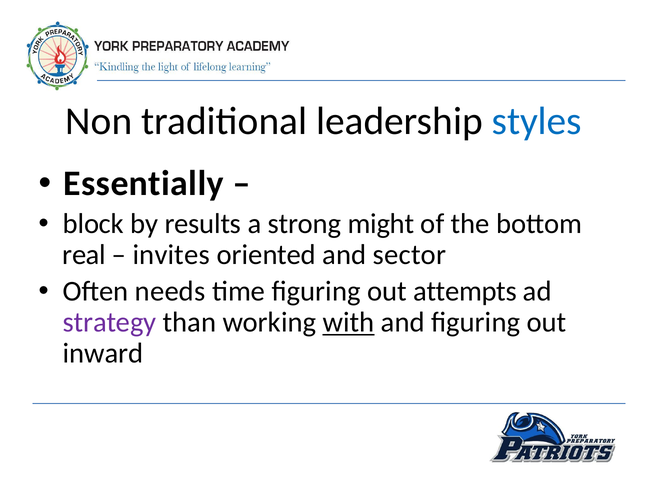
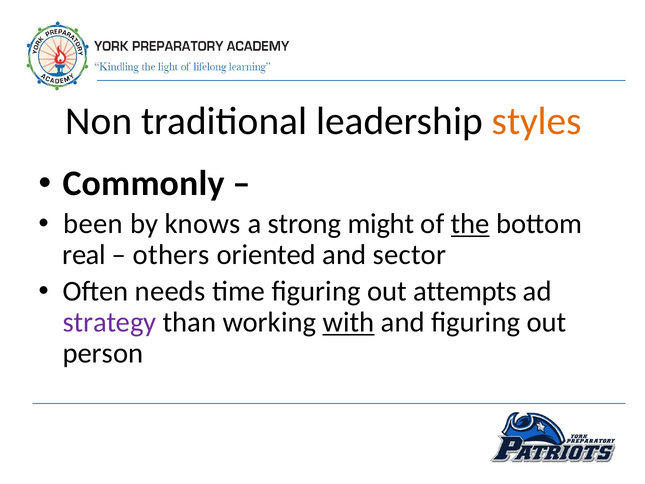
styles colour: blue -> orange
Essentially: Essentially -> Commonly
block: block -> been
results: results -> knows
the underline: none -> present
invites: invites -> others
inward: inward -> person
